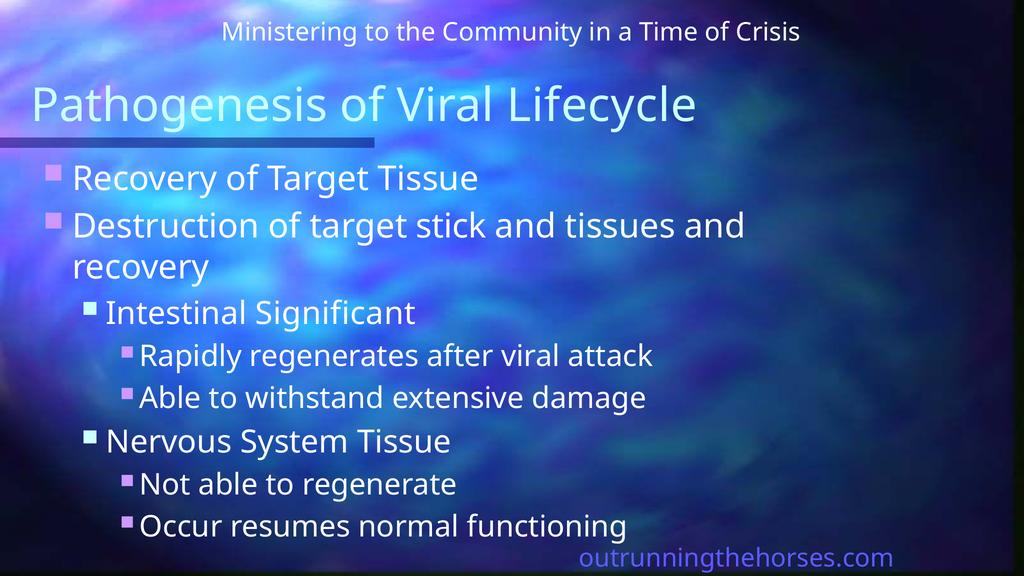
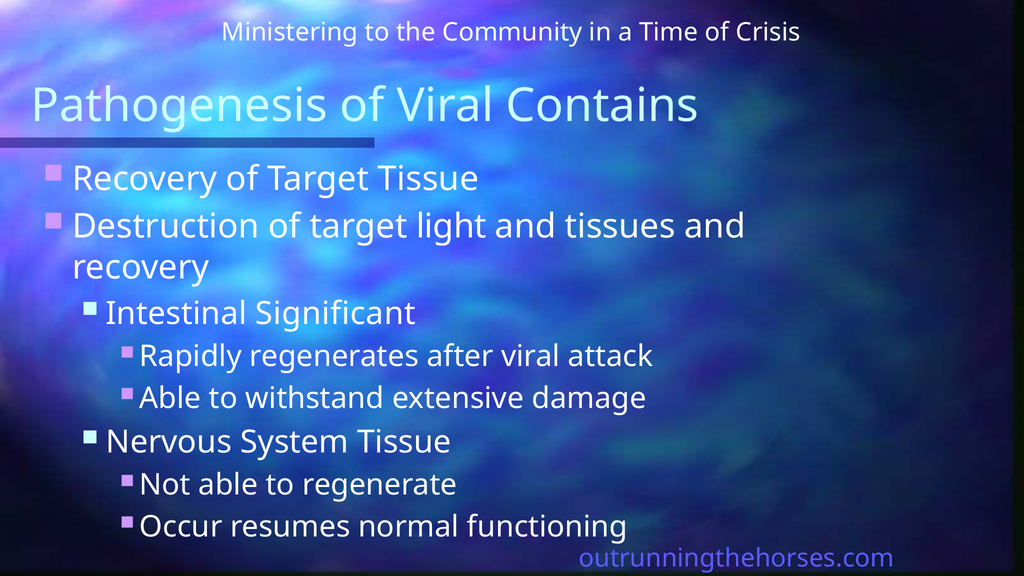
Lifecycle: Lifecycle -> Contains
stick: stick -> light
